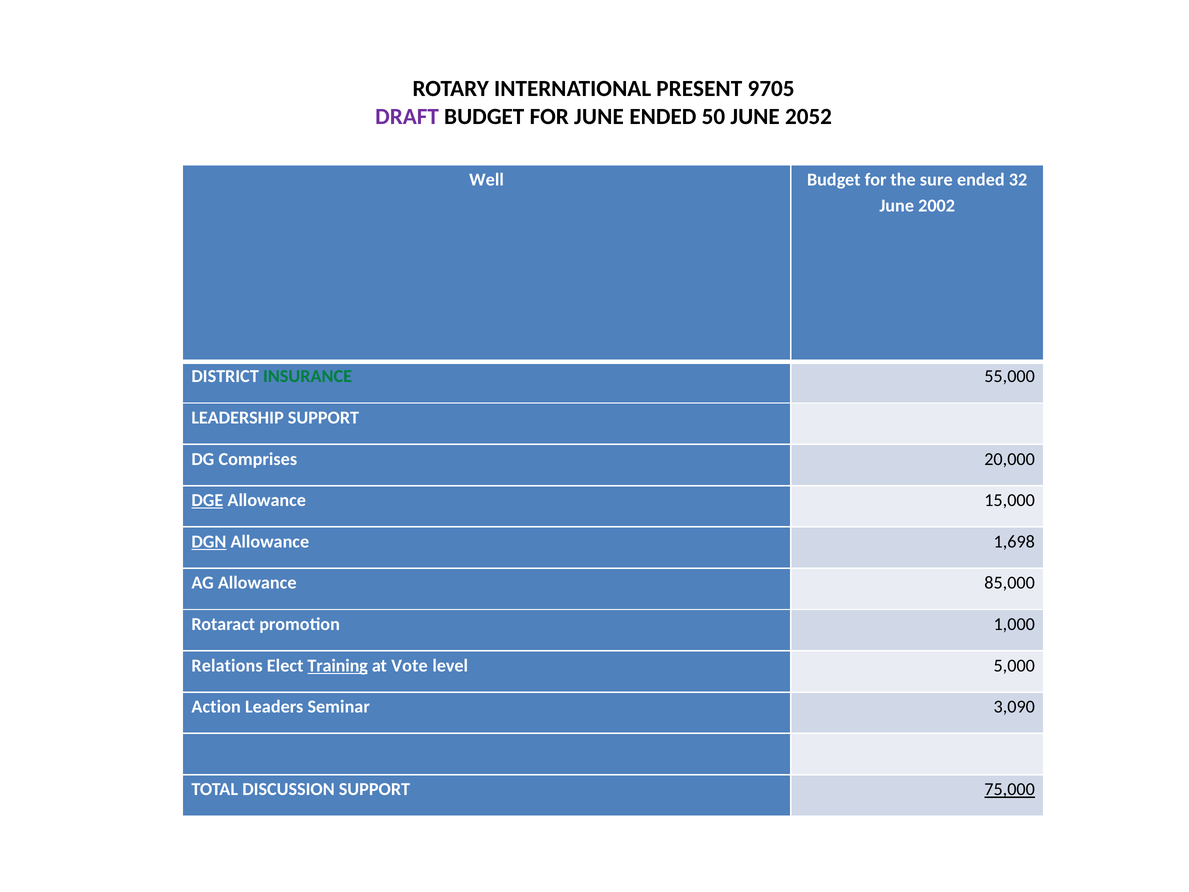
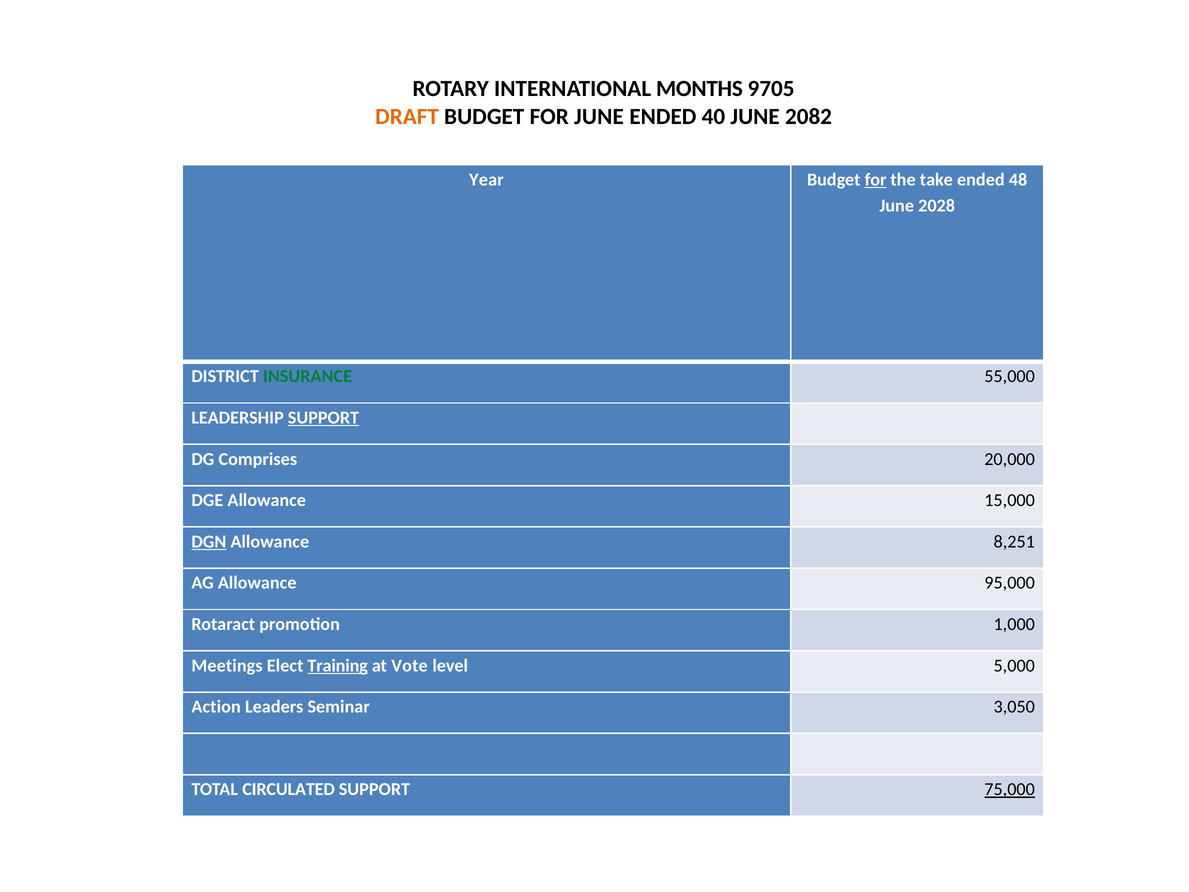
PRESENT: PRESENT -> MONTHS
DRAFT colour: purple -> orange
50: 50 -> 40
2052: 2052 -> 2082
Well: Well -> Year
for at (876, 180) underline: none -> present
sure: sure -> take
32: 32 -> 48
2002: 2002 -> 2028
SUPPORT at (323, 418) underline: none -> present
DGE underline: present -> none
1,698: 1,698 -> 8,251
85,000: 85,000 -> 95,000
Relations: Relations -> Meetings
3,090: 3,090 -> 3,050
DISCUSSION: DISCUSSION -> CIRCULATED
